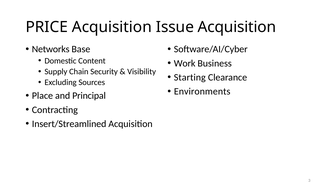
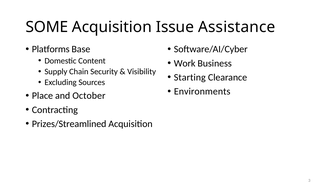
PRICE: PRICE -> SOME
Issue Acquisition: Acquisition -> Assistance
Networks: Networks -> Platforms
Principal: Principal -> October
Insert/Streamlined: Insert/Streamlined -> Prizes/Streamlined
